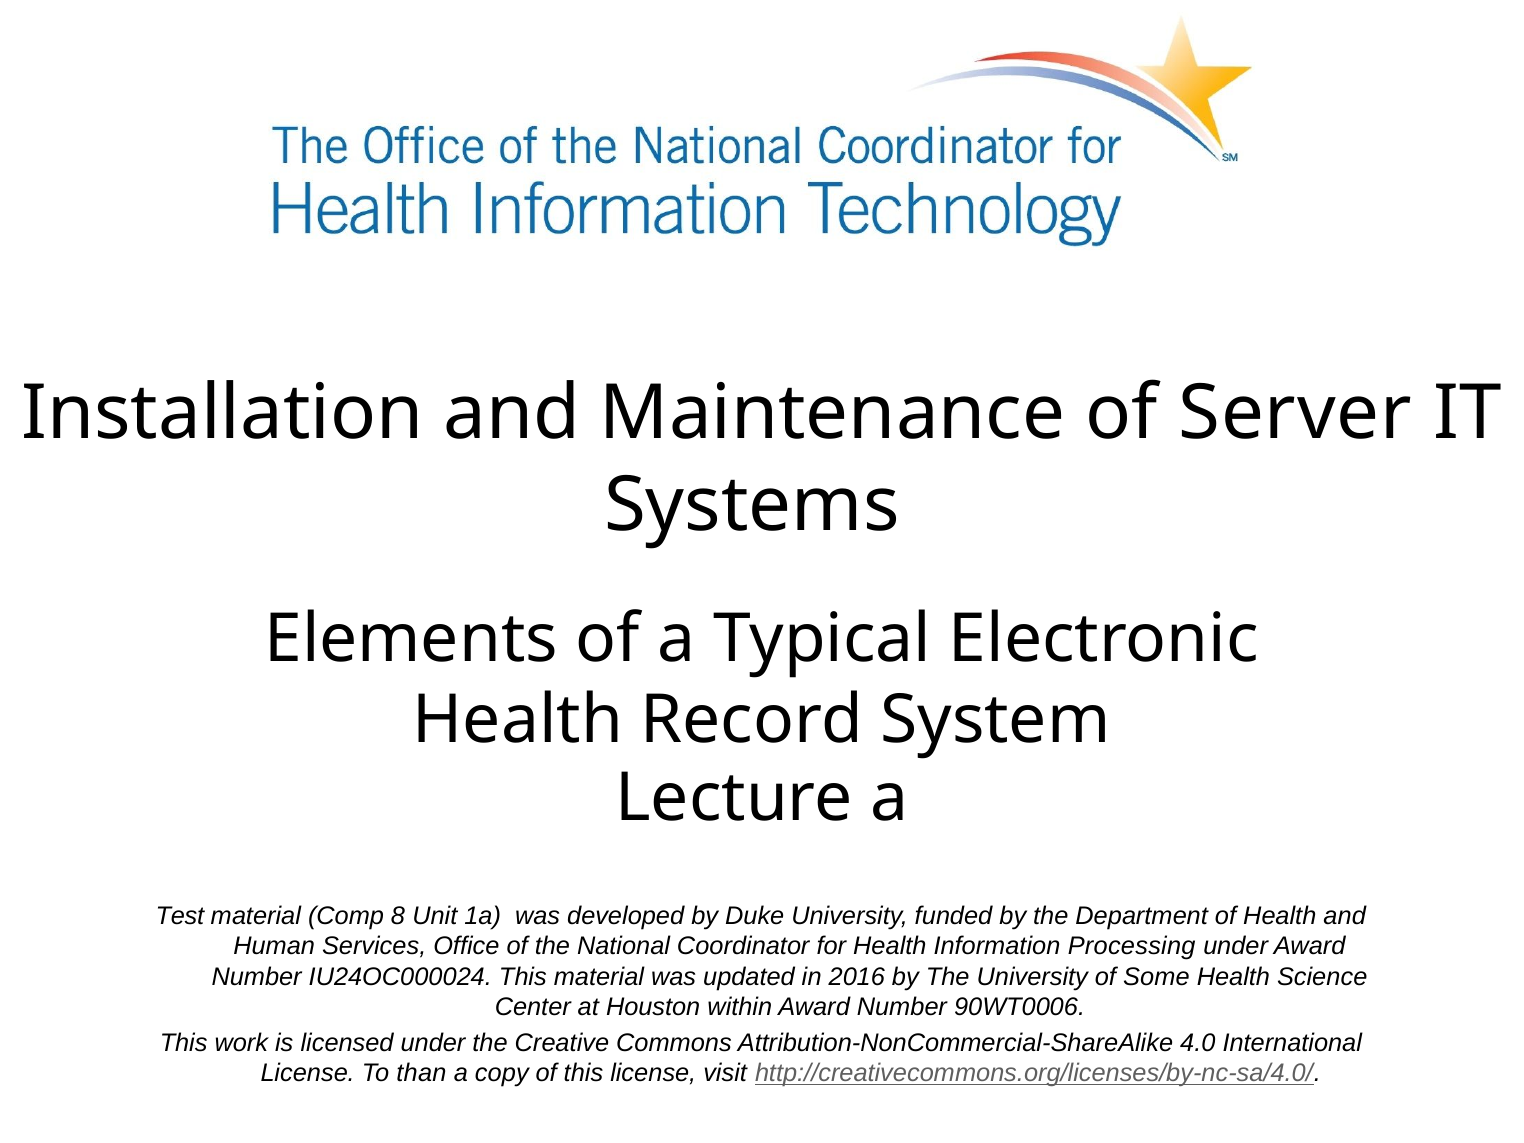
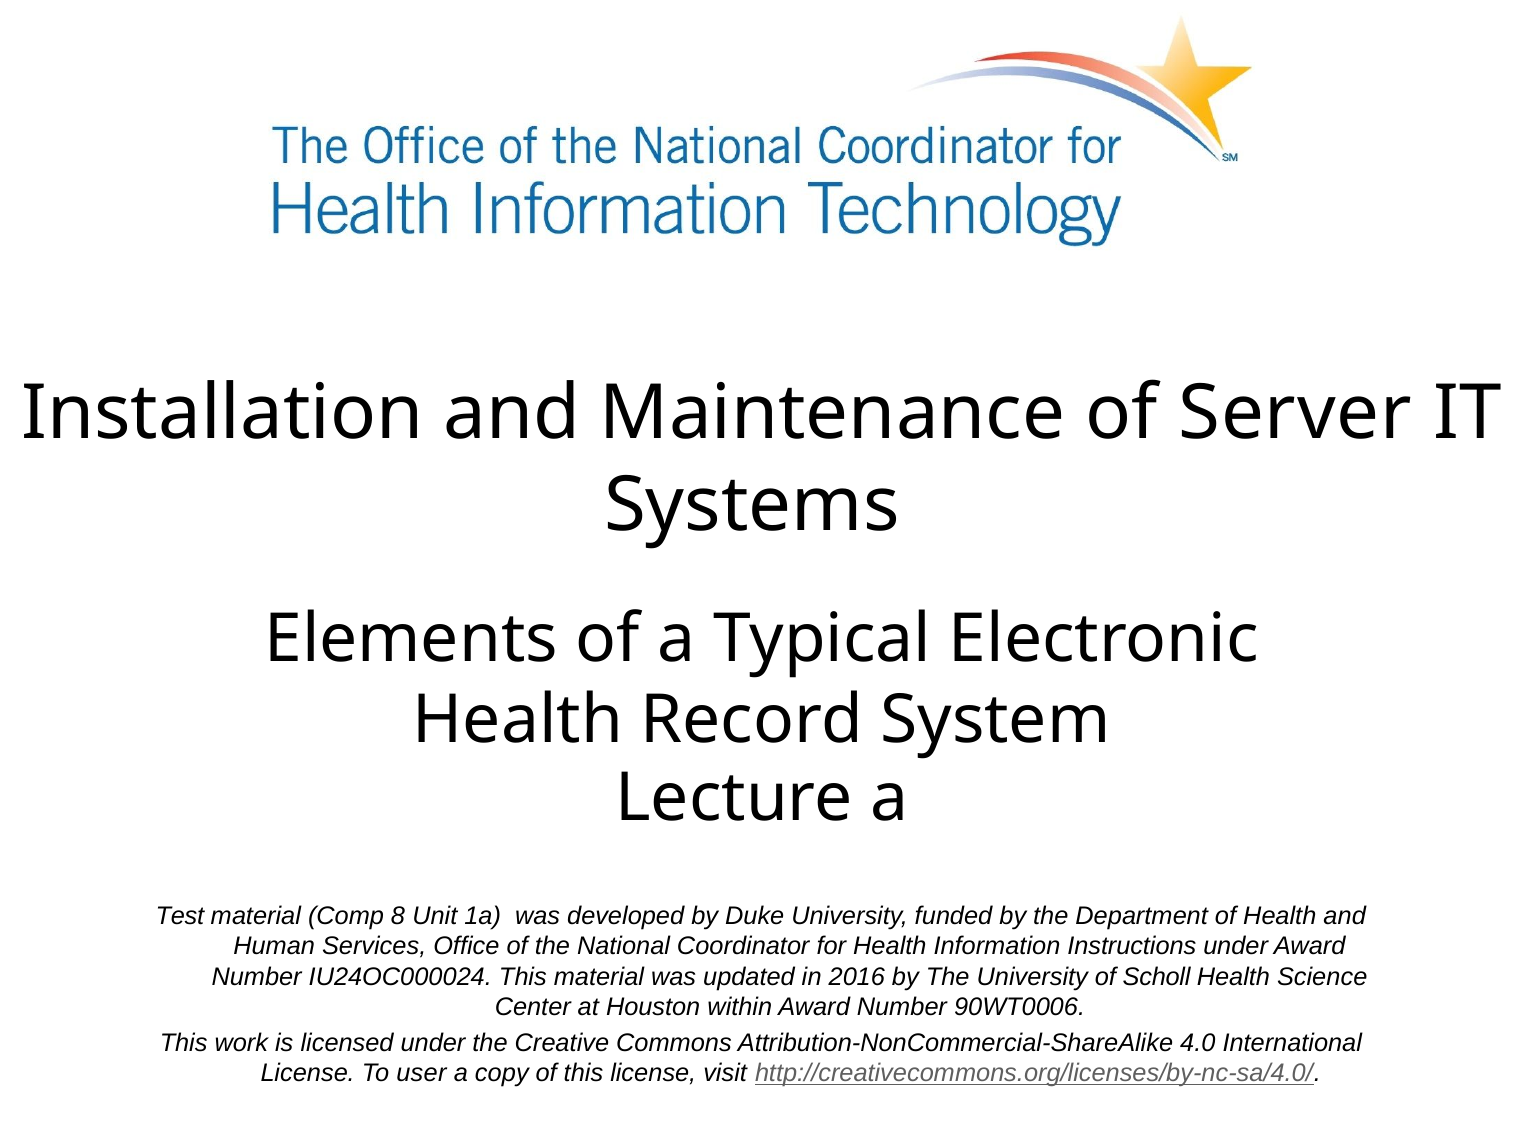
Processing: Processing -> Instructions
Some: Some -> Scholl
than: than -> user
